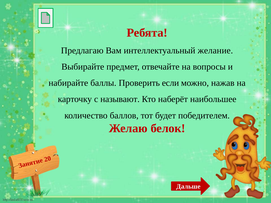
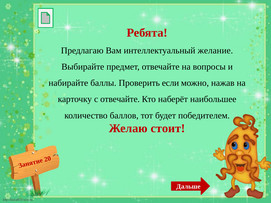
с называют: называют -> отвечайте
белок: белок -> стоит
